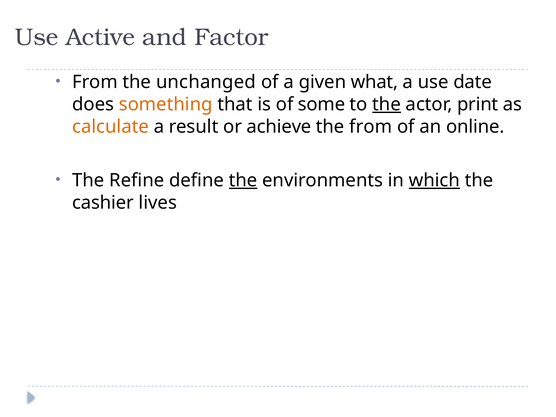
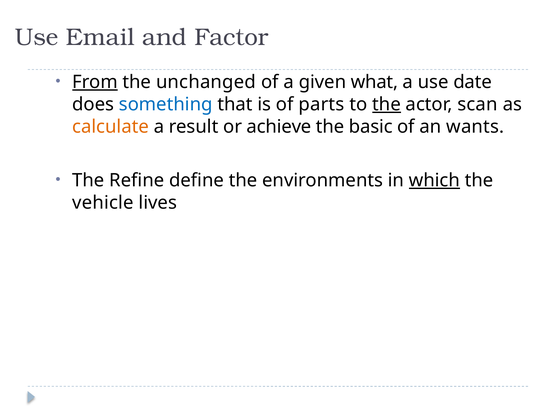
Active: Active -> Email
From at (95, 82) underline: none -> present
something colour: orange -> blue
some: some -> parts
print: print -> scan
the from: from -> basic
online: online -> wants
the at (243, 180) underline: present -> none
cashier: cashier -> vehicle
